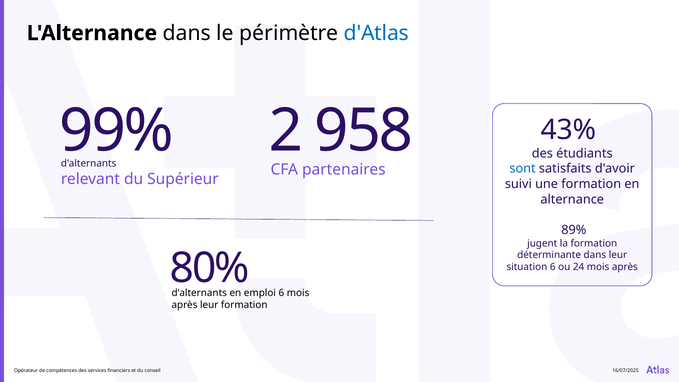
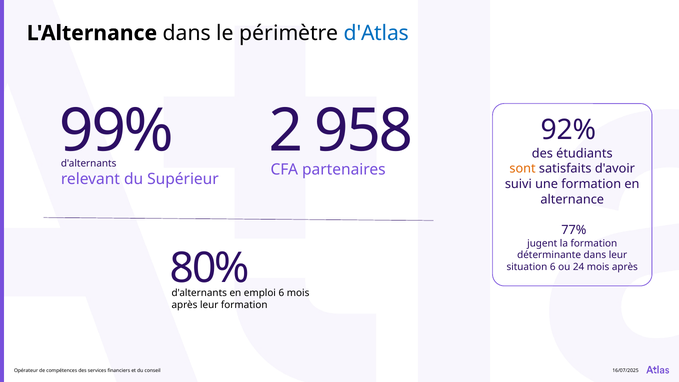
43%: 43% -> 92%
sont colour: blue -> orange
89%: 89% -> 77%
